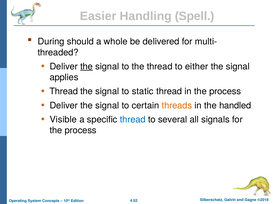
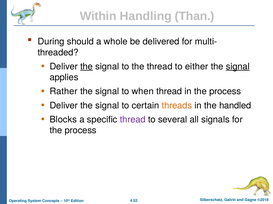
Easier: Easier -> Within
Spell: Spell -> Than
signal at (238, 67) underline: none -> present
Thread at (64, 92): Thread -> Rather
static: static -> when
Visible: Visible -> Blocks
thread at (133, 120) colour: blue -> purple
